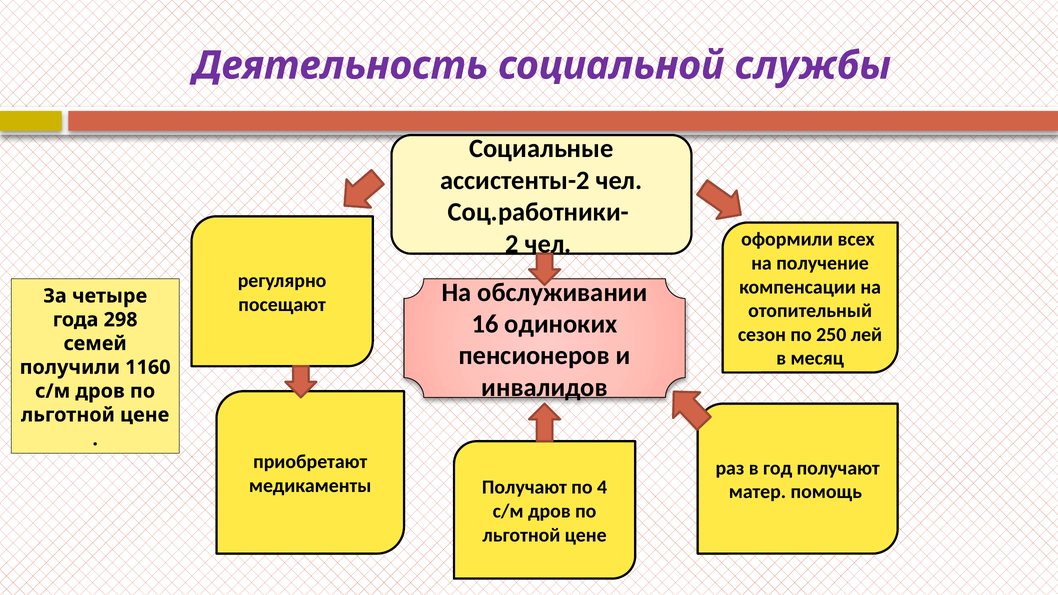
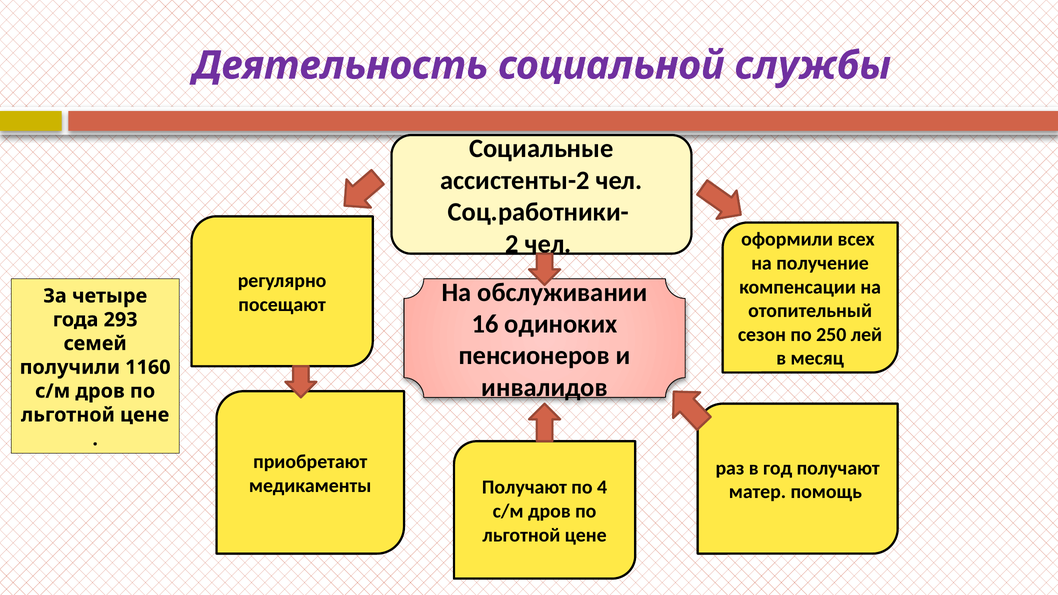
298: 298 -> 293
